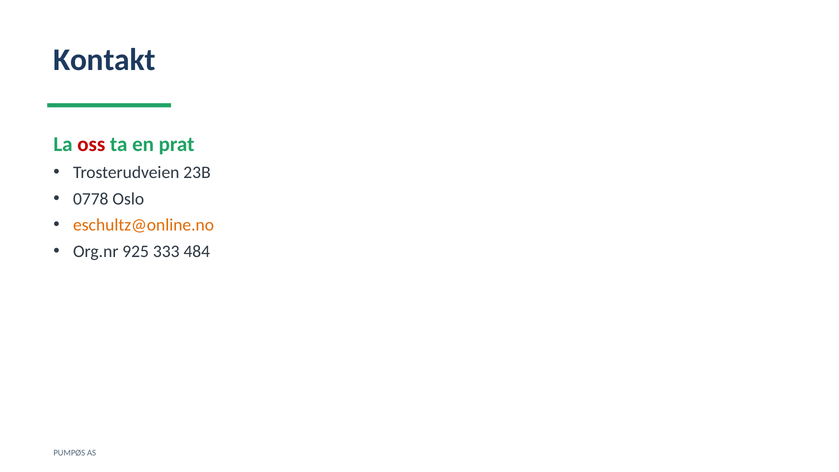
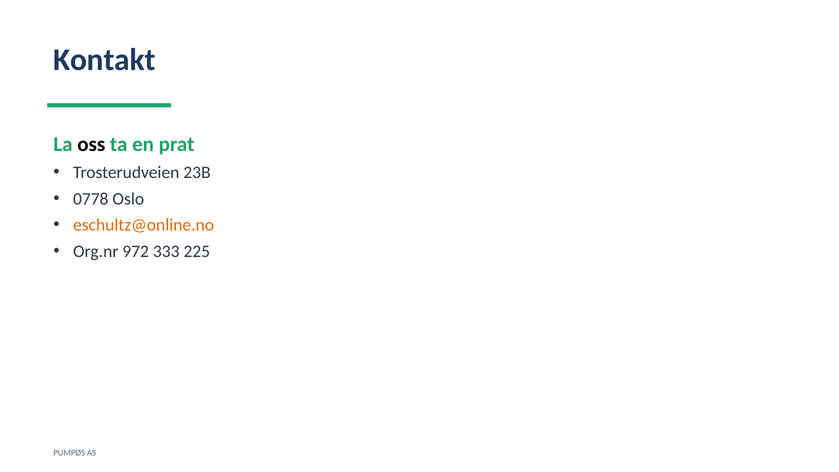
oss colour: red -> black
925: 925 -> 972
484: 484 -> 225
